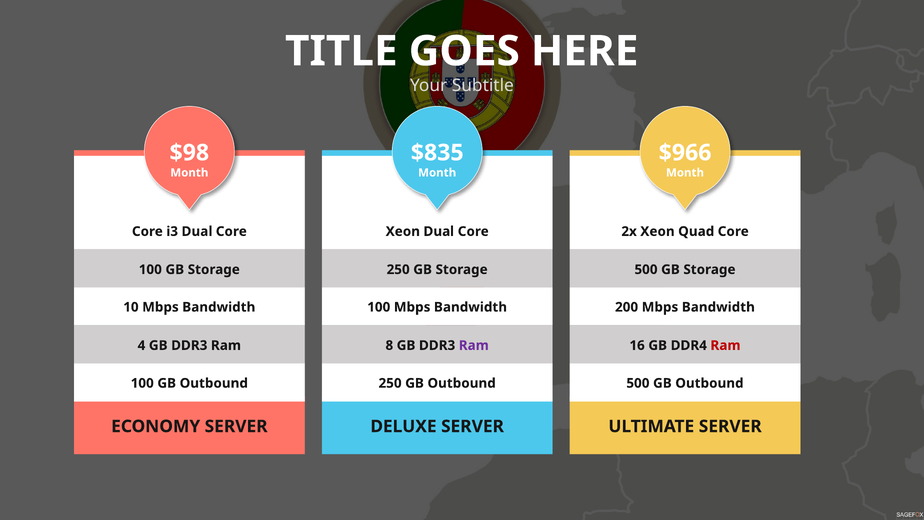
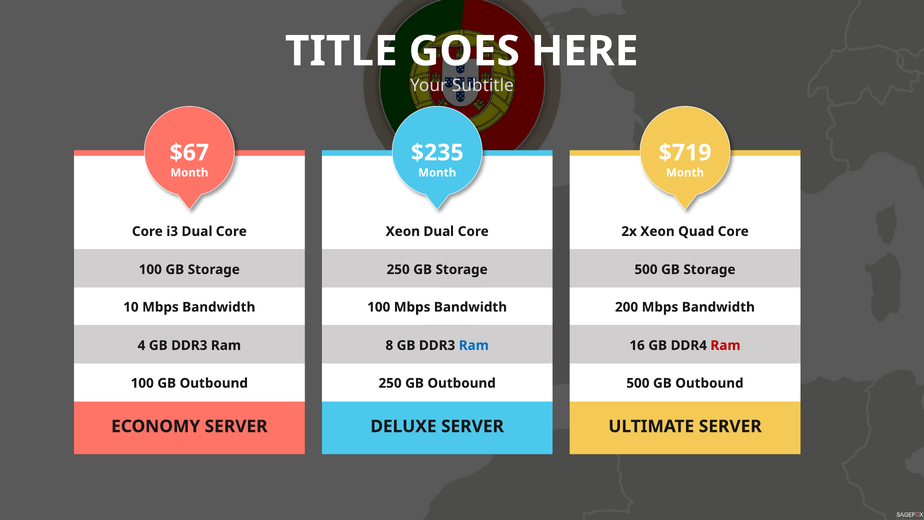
$98: $98 -> $67
$835: $835 -> $235
$966: $966 -> $719
Ram at (474, 345) colour: purple -> blue
